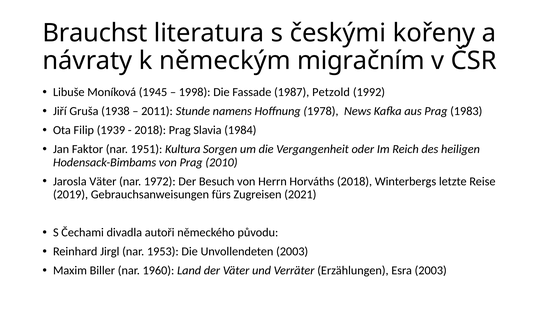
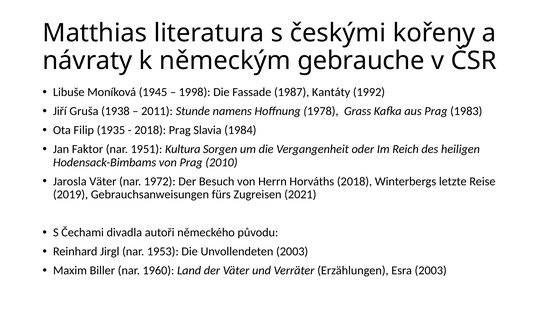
Brauchst: Brauchst -> Matthias
migračním: migračním -> gebrauche
Petzold: Petzold -> Kantáty
News: News -> Grass
1939: 1939 -> 1935
